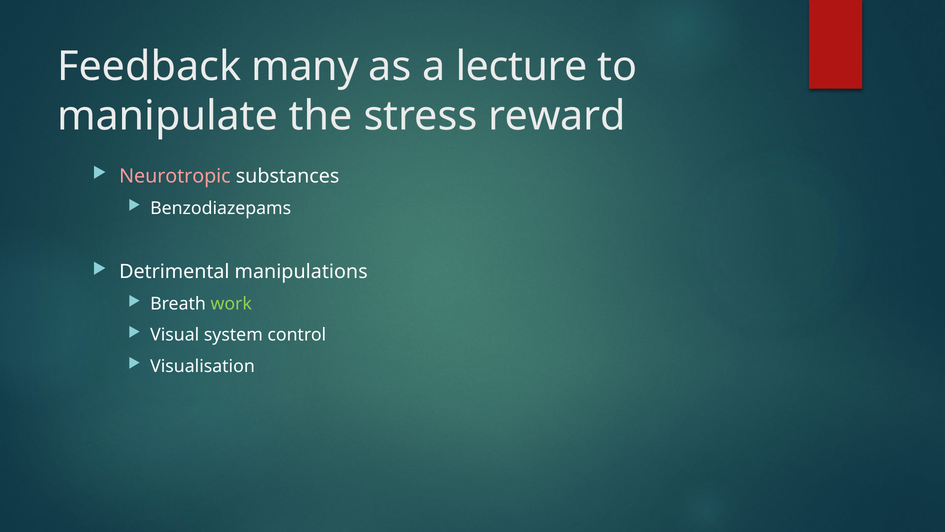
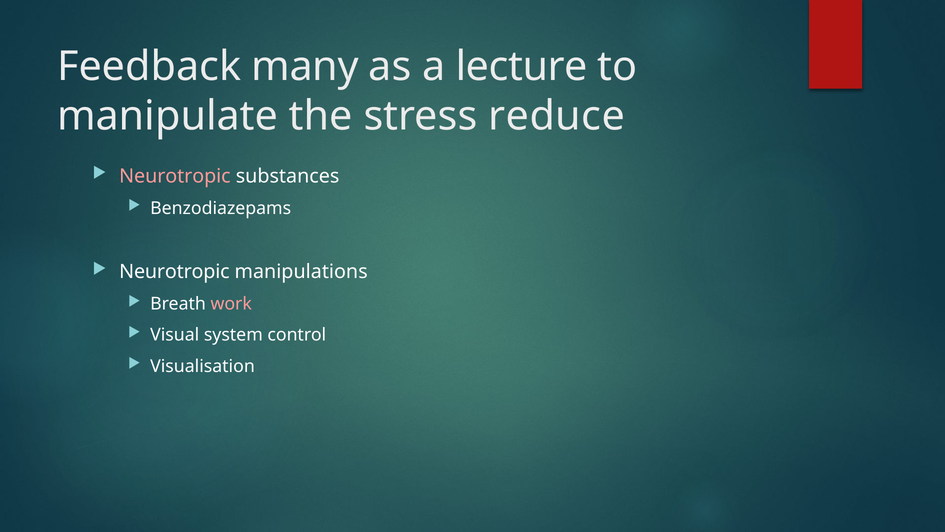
reward: reward -> reduce
Detrimental at (174, 272): Detrimental -> Neurotropic
work colour: light green -> pink
